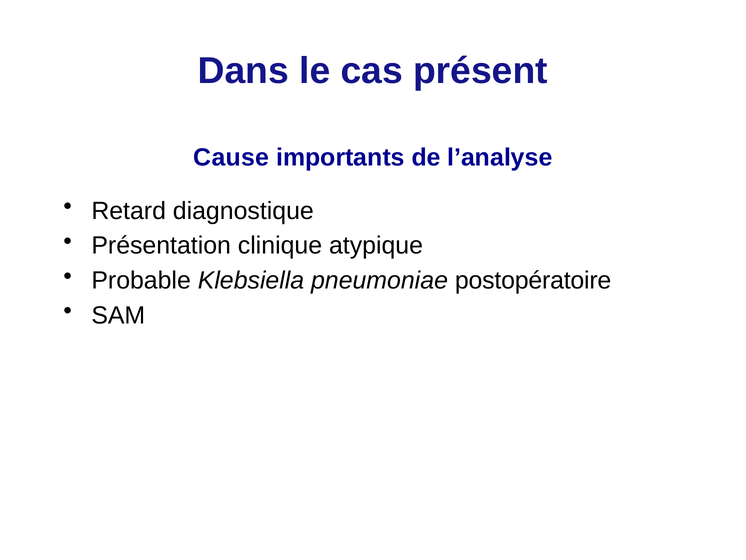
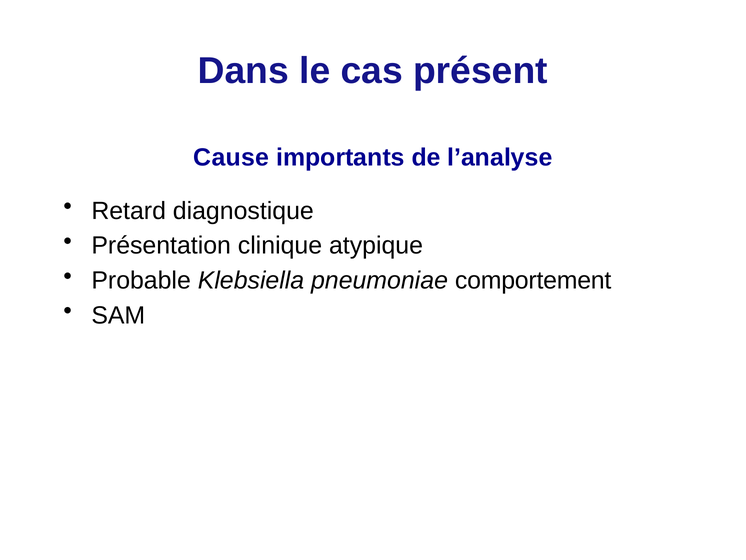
postopératoire: postopératoire -> comportement
